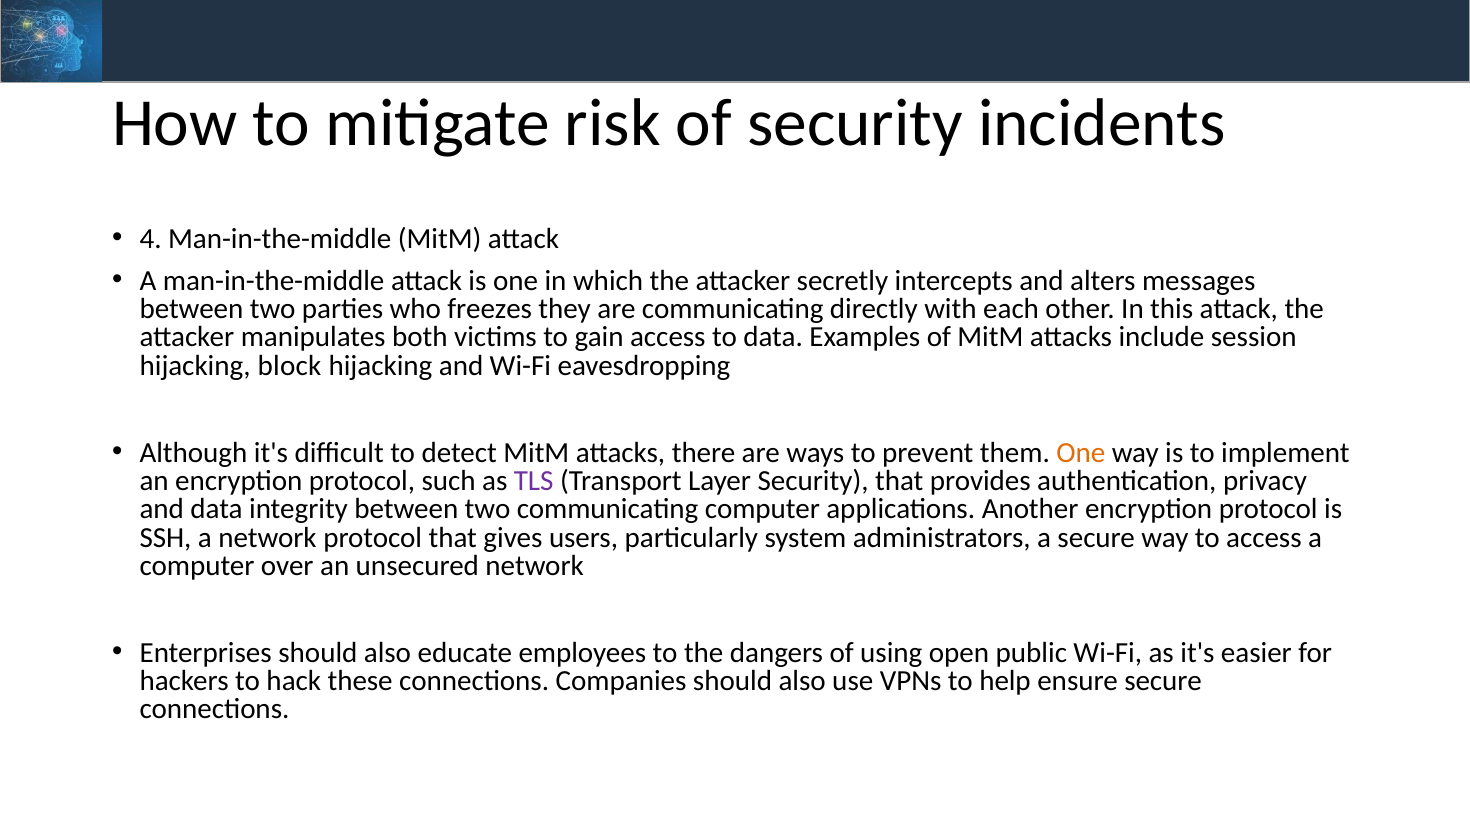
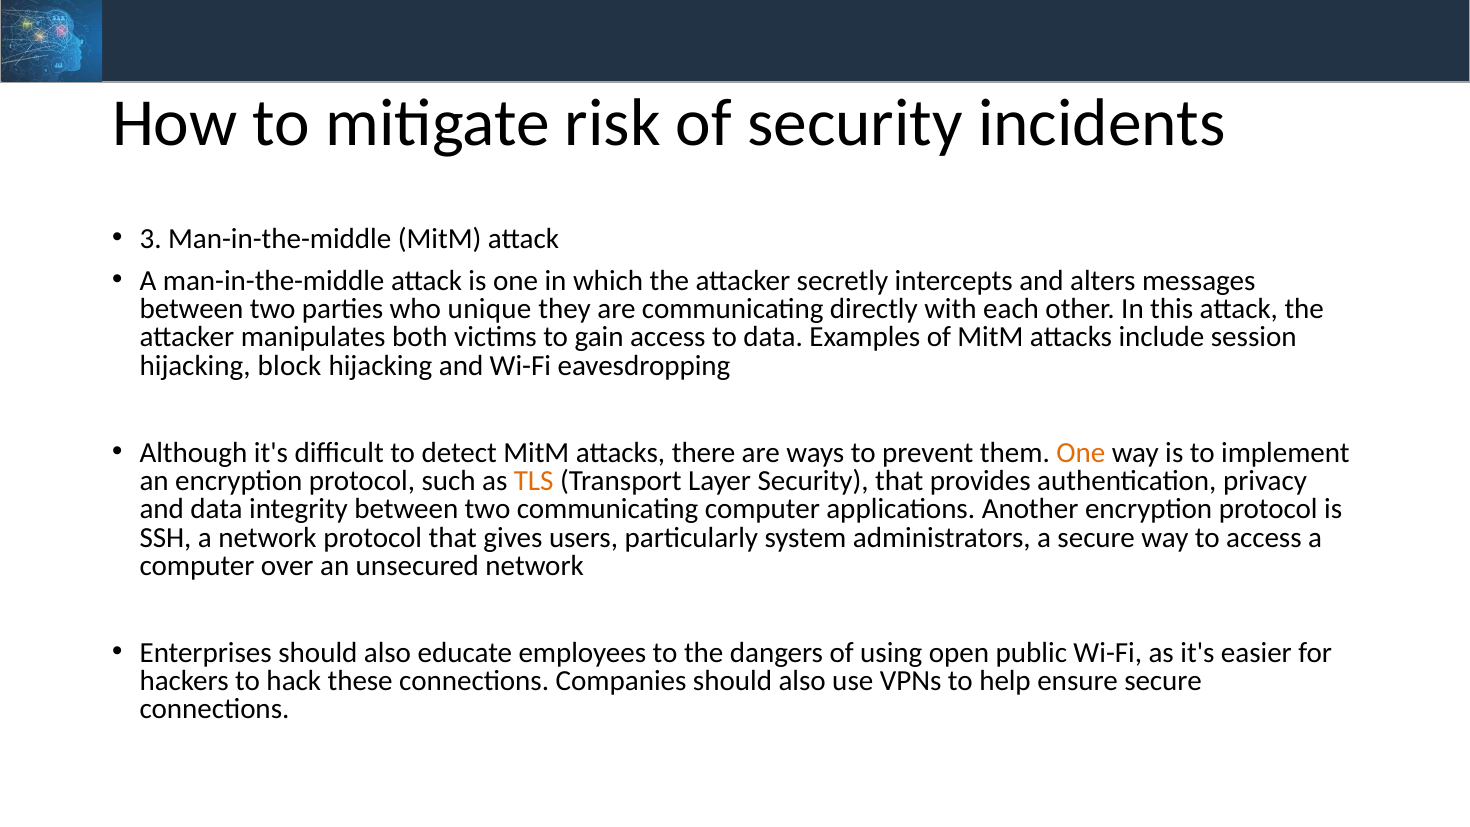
4: 4 -> 3
freezes: freezes -> unique
TLS colour: purple -> orange
